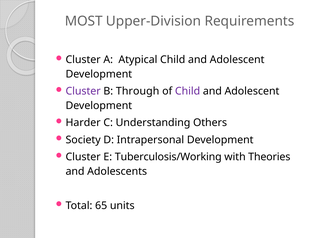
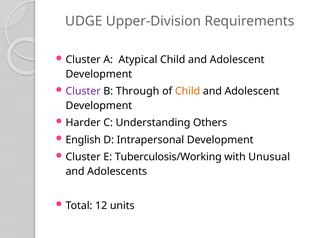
MOST: MOST -> UDGE
Child at (188, 91) colour: purple -> orange
Society: Society -> English
Theories: Theories -> Unusual
65: 65 -> 12
